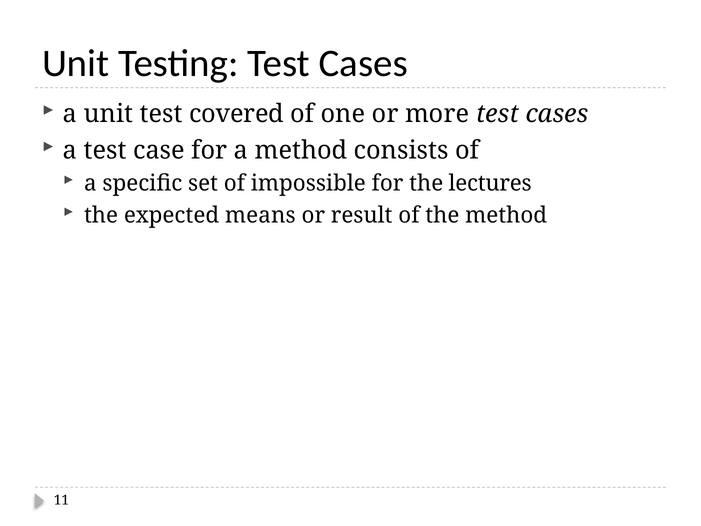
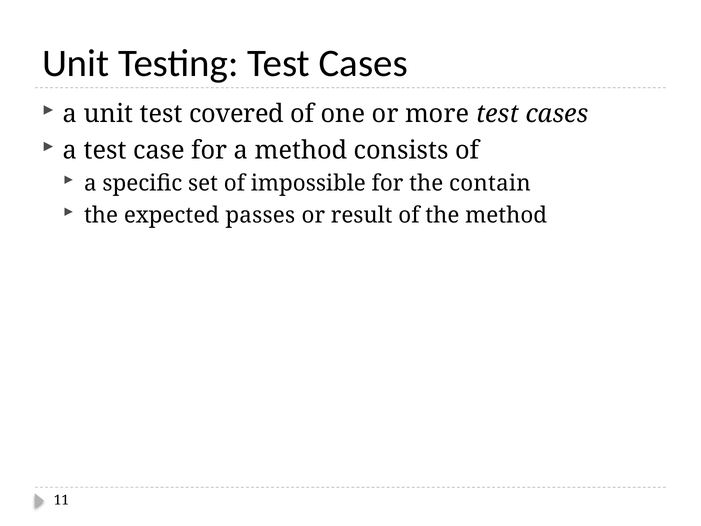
lectures: lectures -> contain
means: means -> passes
